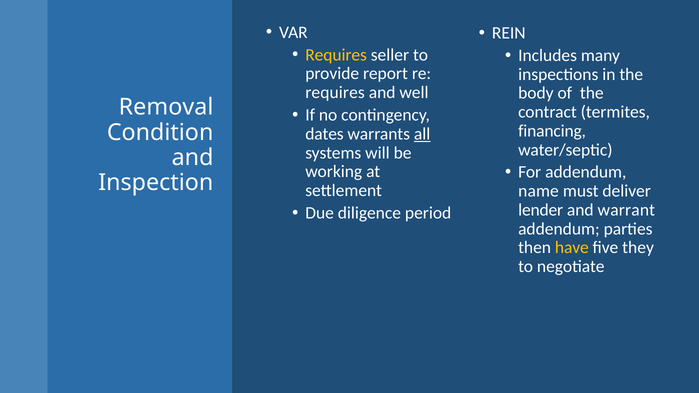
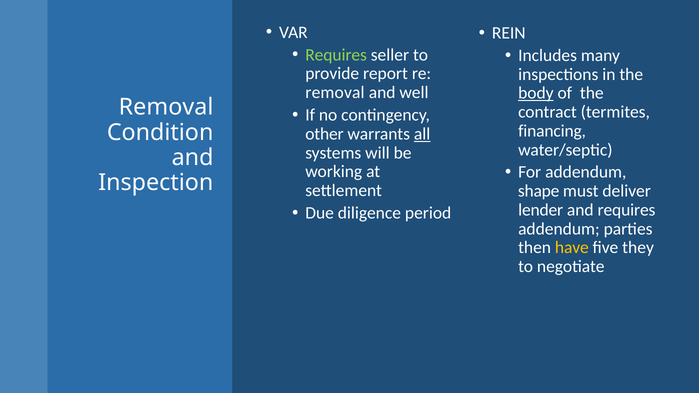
Requires at (336, 55) colour: yellow -> light green
requires at (335, 93): requires -> removal
body underline: none -> present
dates: dates -> other
name: name -> shape
and warrant: warrant -> requires
